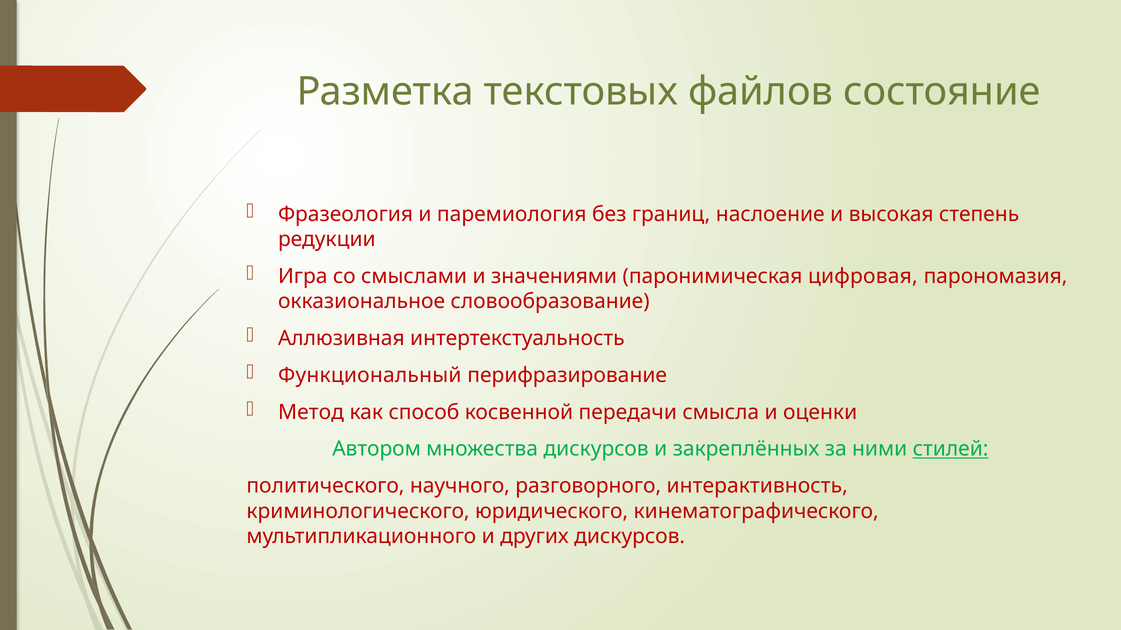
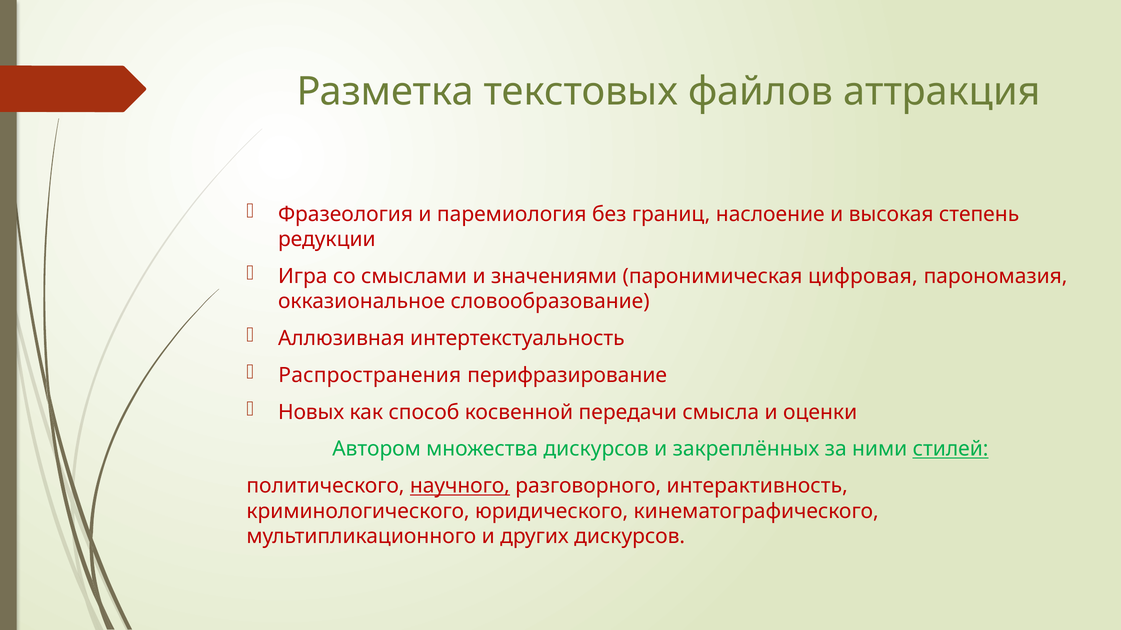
состояние: состояние -> аттракция
Функциональный: Функциональный -> Распространения
Метод: Метод -> Новых
научного underline: none -> present
